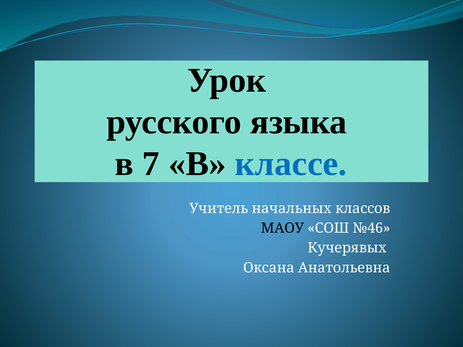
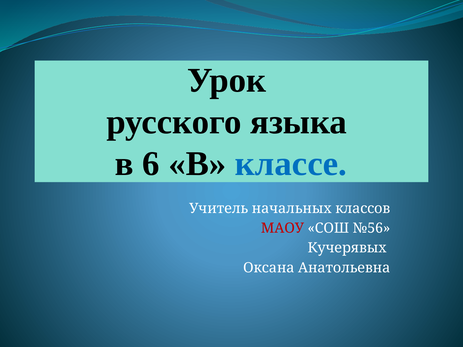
7: 7 -> 6
МАОУ colour: black -> red
№46: №46 -> №56
